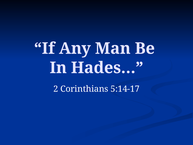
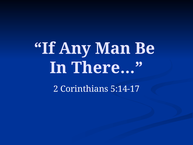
Hades…: Hades… -> There…
